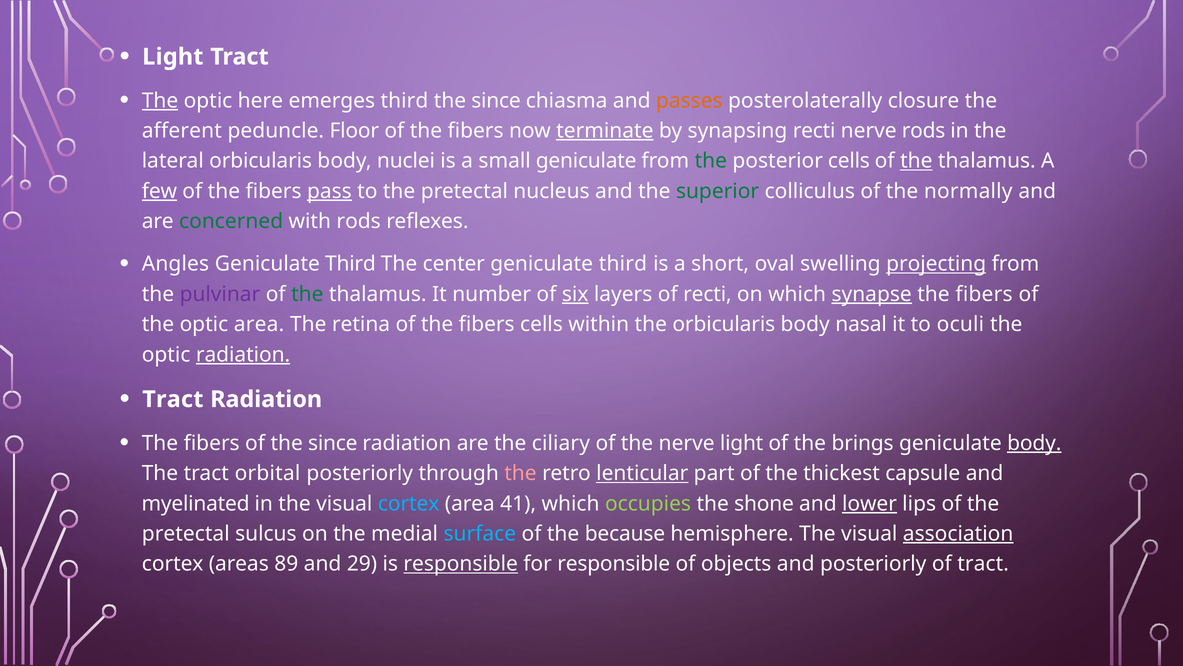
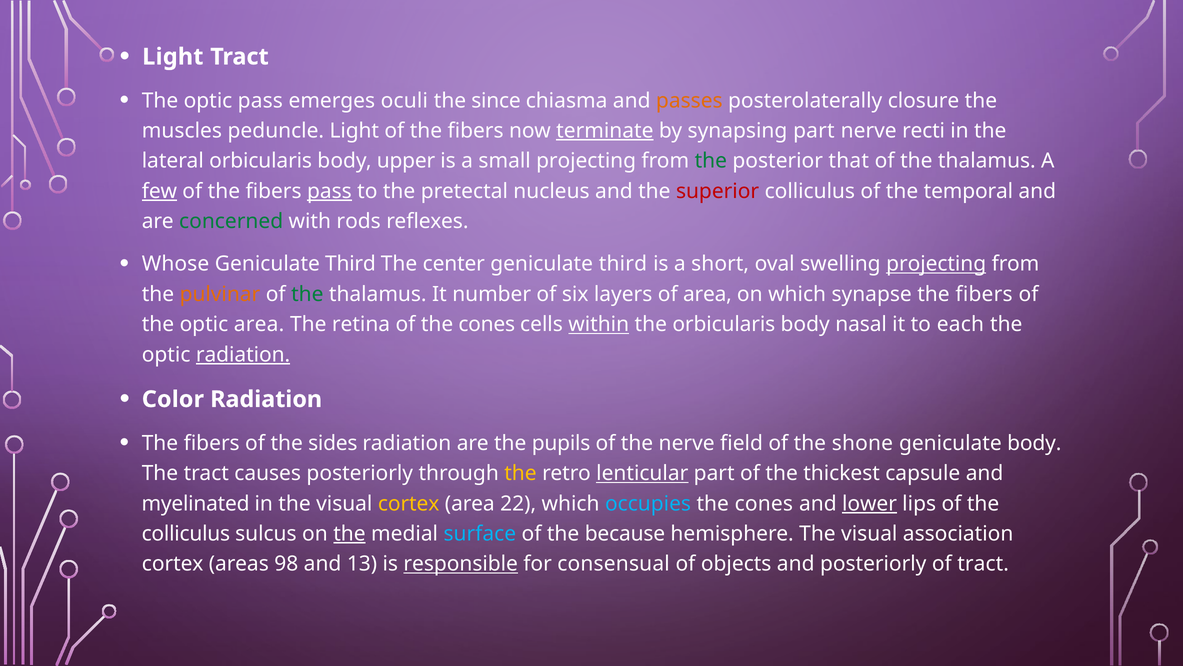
The at (160, 101) underline: present -> none
optic here: here -> pass
emerges third: third -> oculi
afferent: afferent -> muscles
peduncle Floor: Floor -> Light
synapsing recti: recti -> part
nerve rods: rods -> recti
nuclei: nuclei -> upper
small geniculate: geniculate -> projecting
posterior cells: cells -> that
the at (916, 161) underline: present -> none
superior colour: green -> red
normally: normally -> temporal
Angles: Angles -> Whose
pulvinar colour: purple -> orange
six underline: present -> none
of recti: recti -> area
synapse underline: present -> none
fibers at (487, 324): fibers -> cones
within underline: none -> present
oculi: oculi -> each
Tract at (173, 399): Tract -> Color
of the since: since -> sides
ciliary: ciliary -> pupils
nerve light: light -> field
brings: brings -> shone
body at (1034, 443) underline: present -> none
orbital: orbital -> causes
the at (520, 473) colour: pink -> yellow
cortex at (409, 503) colour: light blue -> yellow
41: 41 -> 22
occupies colour: light green -> light blue
shone at (764, 503): shone -> cones
pretectal at (186, 533): pretectal -> colliculus
the at (349, 533) underline: none -> present
association underline: present -> none
89: 89 -> 98
29: 29 -> 13
for responsible: responsible -> consensual
